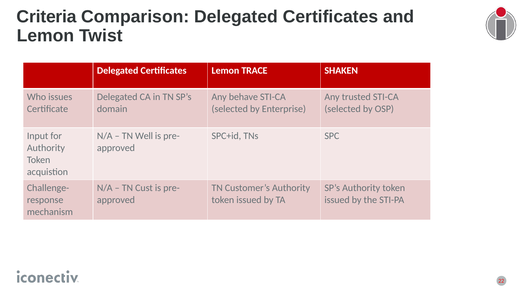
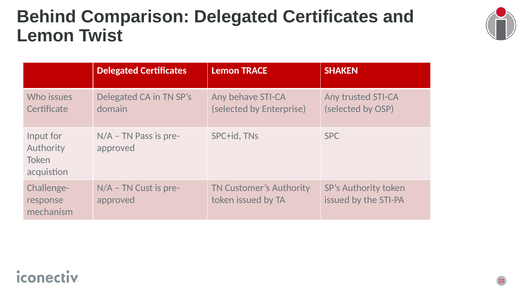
Criteria: Criteria -> Behind
Well: Well -> Pass
